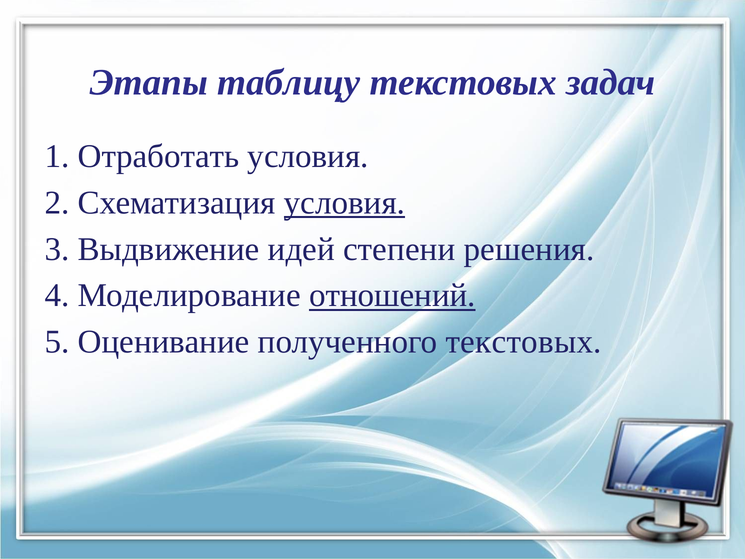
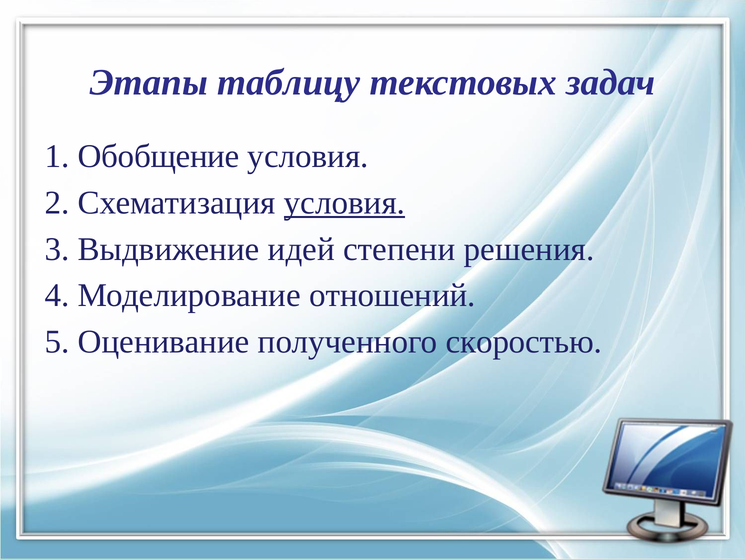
Отработать: Отработать -> Обобщение
отношений underline: present -> none
полученного текстовых: текстовых -> скоростью
